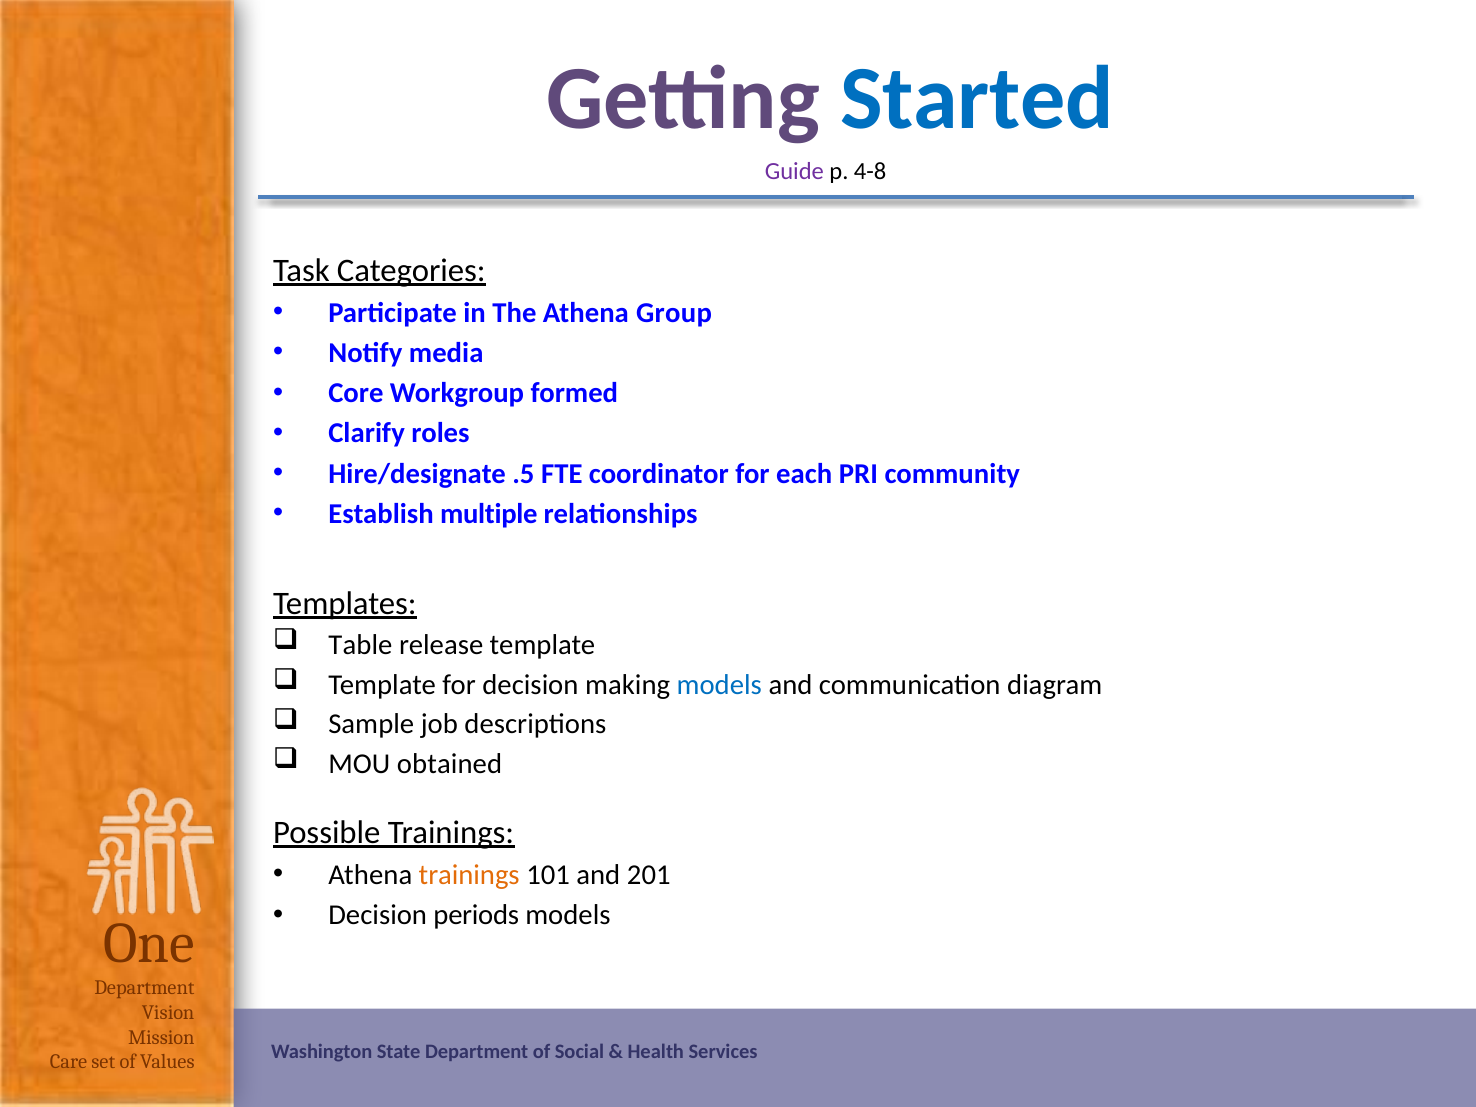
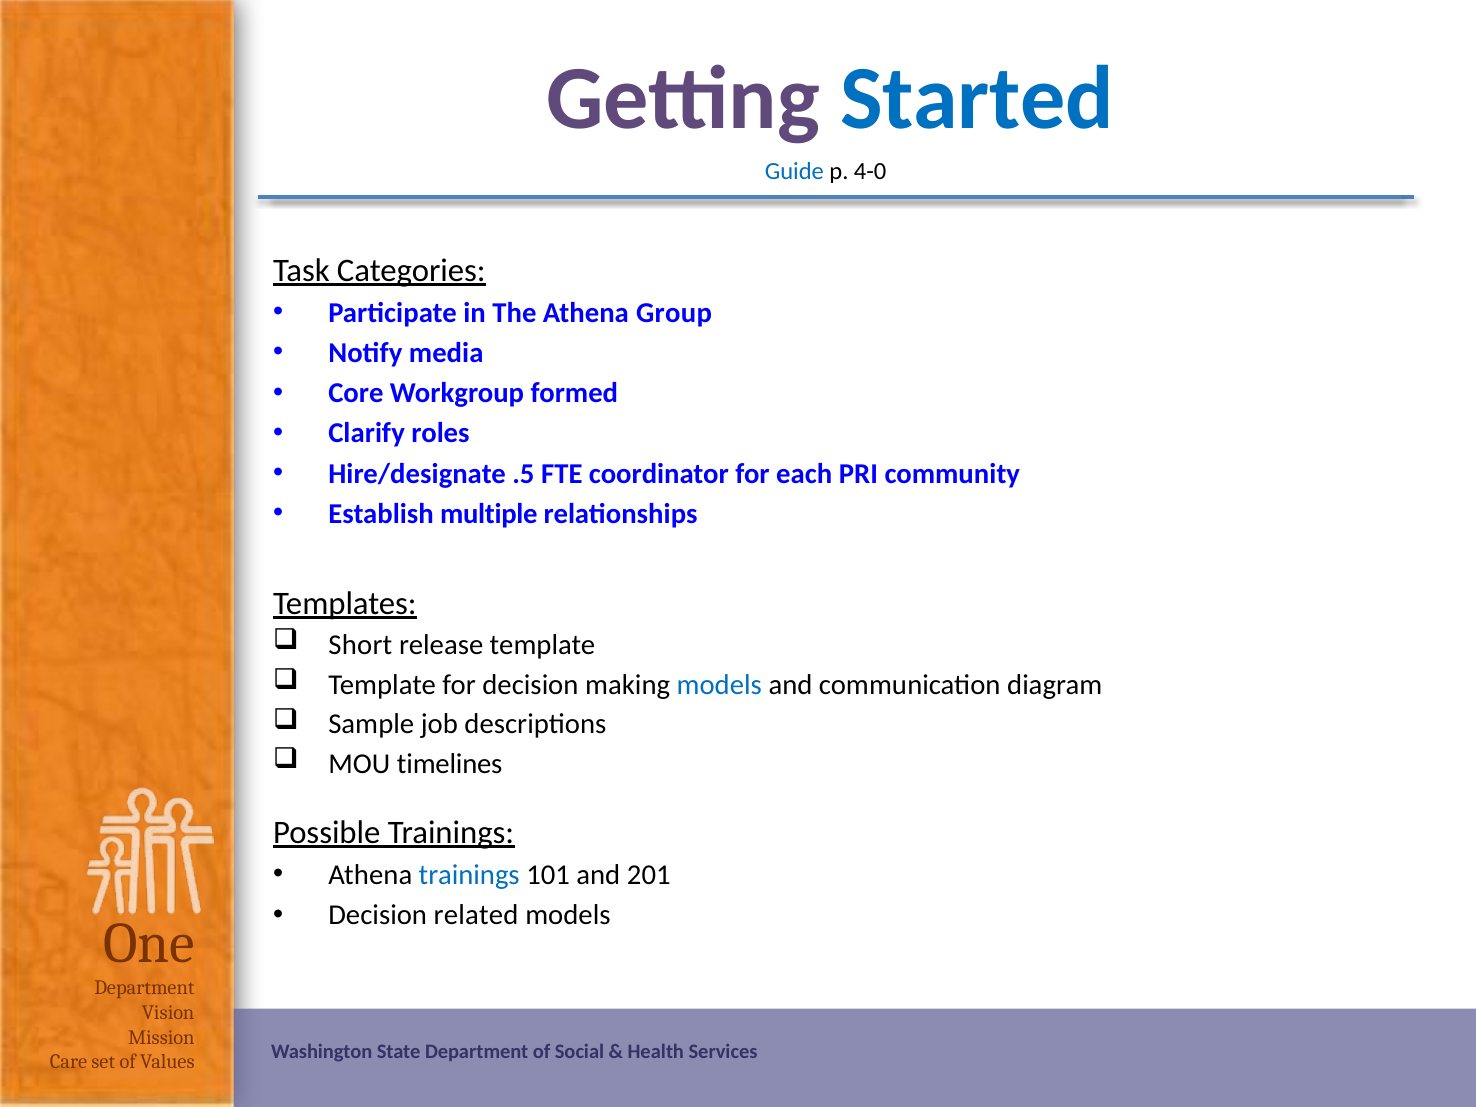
Guide colour: purple -> blue
4-8: 4-8 -> 4-0
Table: Table -> Short
obtained: obtained -> timelines
trainings at (469, 875) colour: orange -> blue
periods: periods -> related
